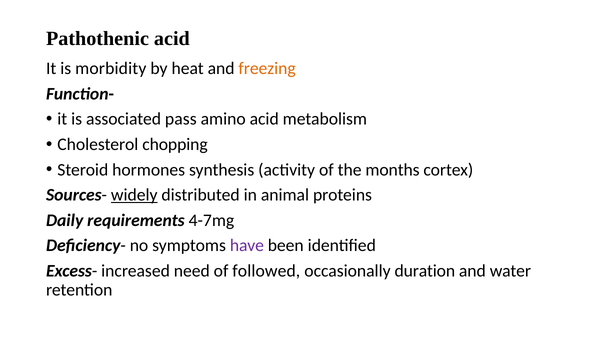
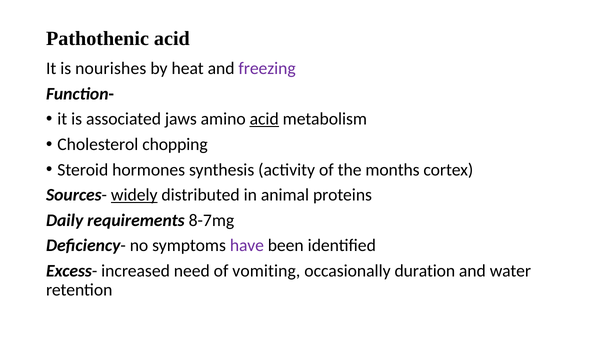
morbidity: morbidity -> nourishes
freezing colour: orange -> purple
pass: pass -> jaws
acid at (264, 119) underline: none -> present
4-7mg: 4-7mg -> 8-7mg
followed: followed -> vomiting
